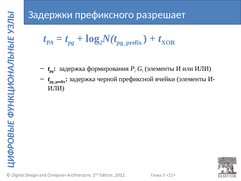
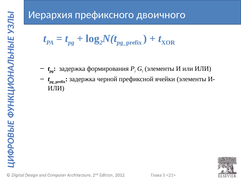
Задержки: Задержки -> Иерархия
разрешает: разрешает -> двоичного
